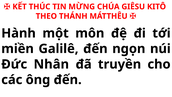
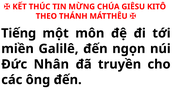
Hành: Hành -> Tiếng
